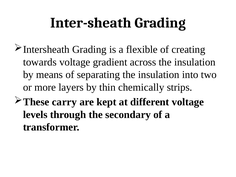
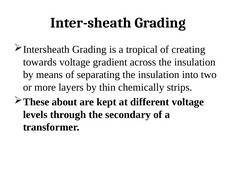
flexible: flexible -> tropical
carry: carry -> about
